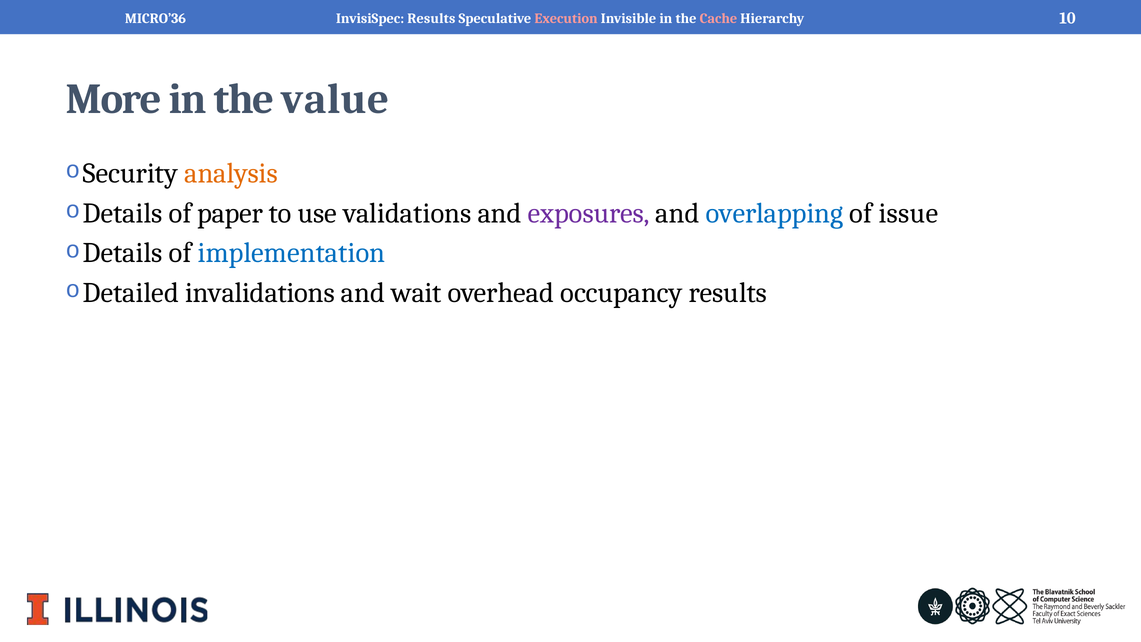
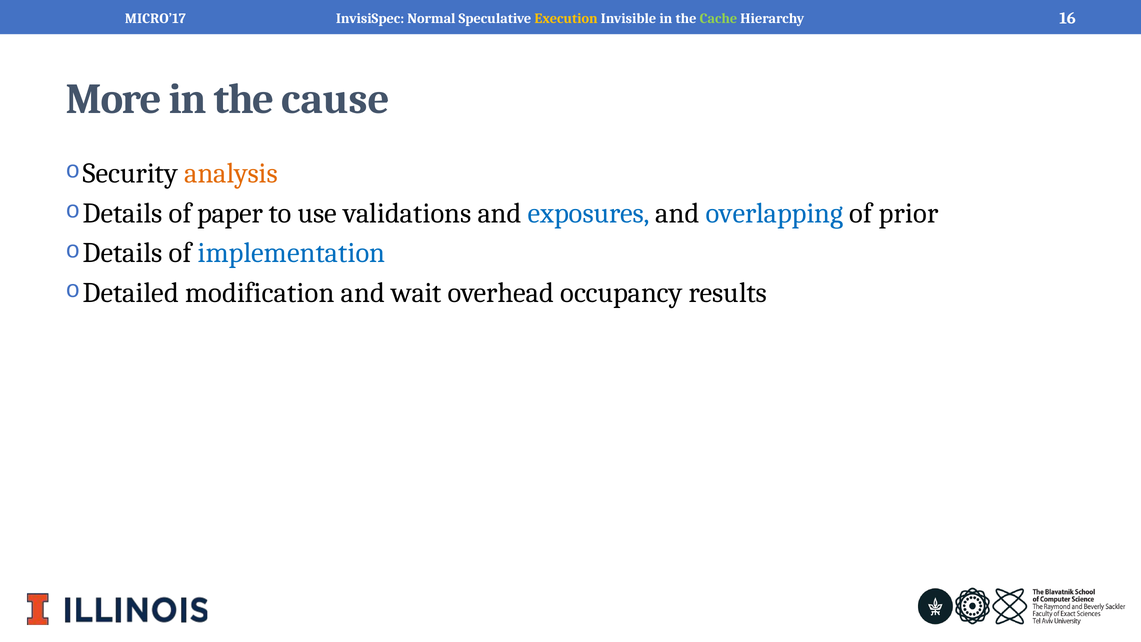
MICRO’36: MICRO’36 -> MICRO’17
InvisiSpec Results: Results -> Normal
Execution colour: pink -> yellow
Cache colour: pink -> light green
10: 10 -> 16
value: value -> cause
exposures colour: purple -> blue
issue: issue -> prior
invalidations: invalidations -> modification
